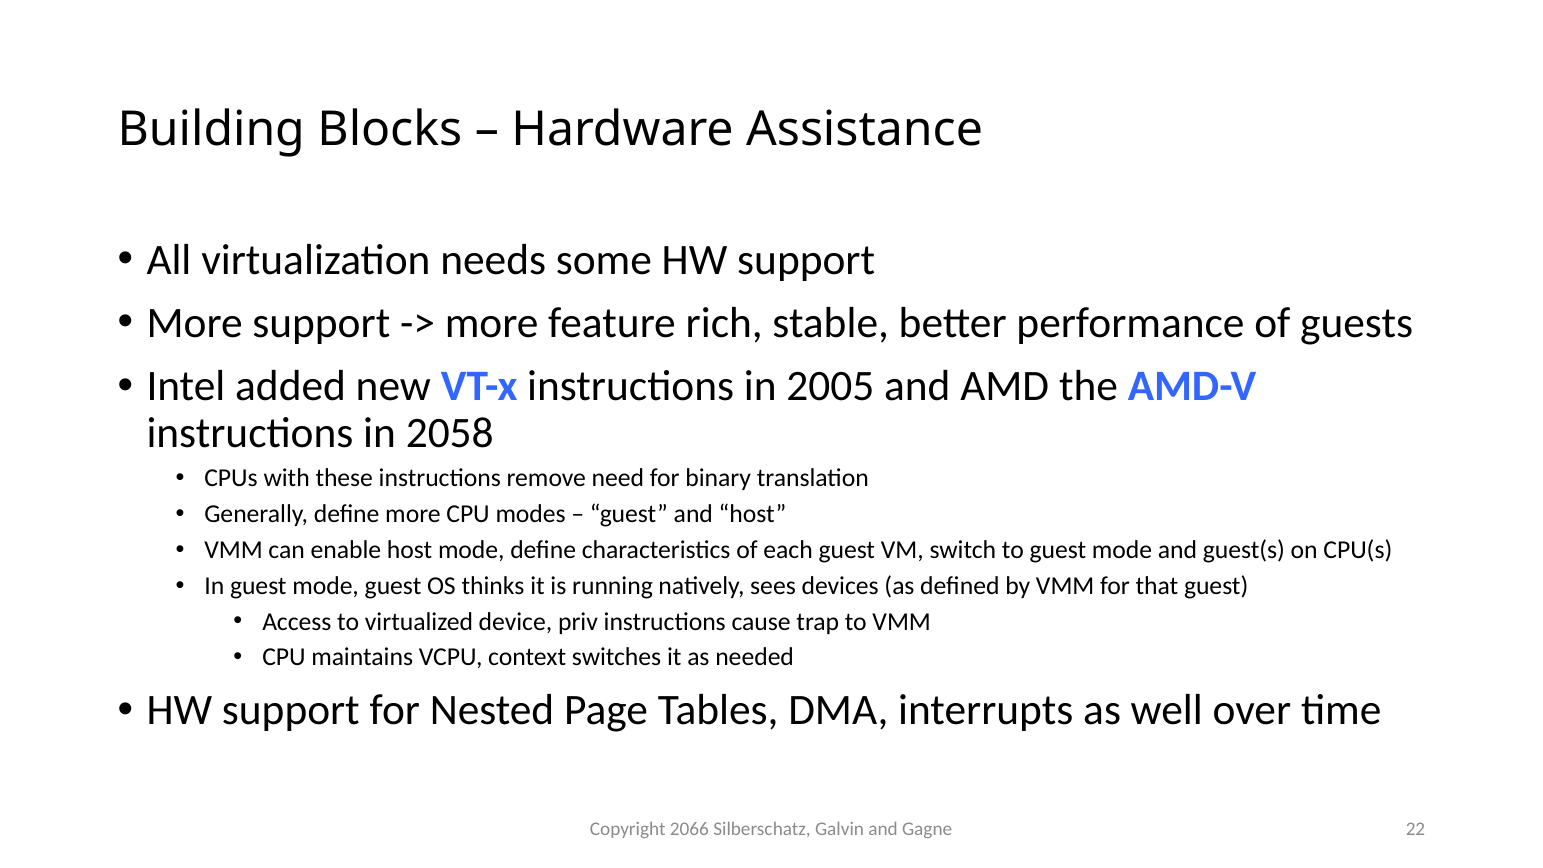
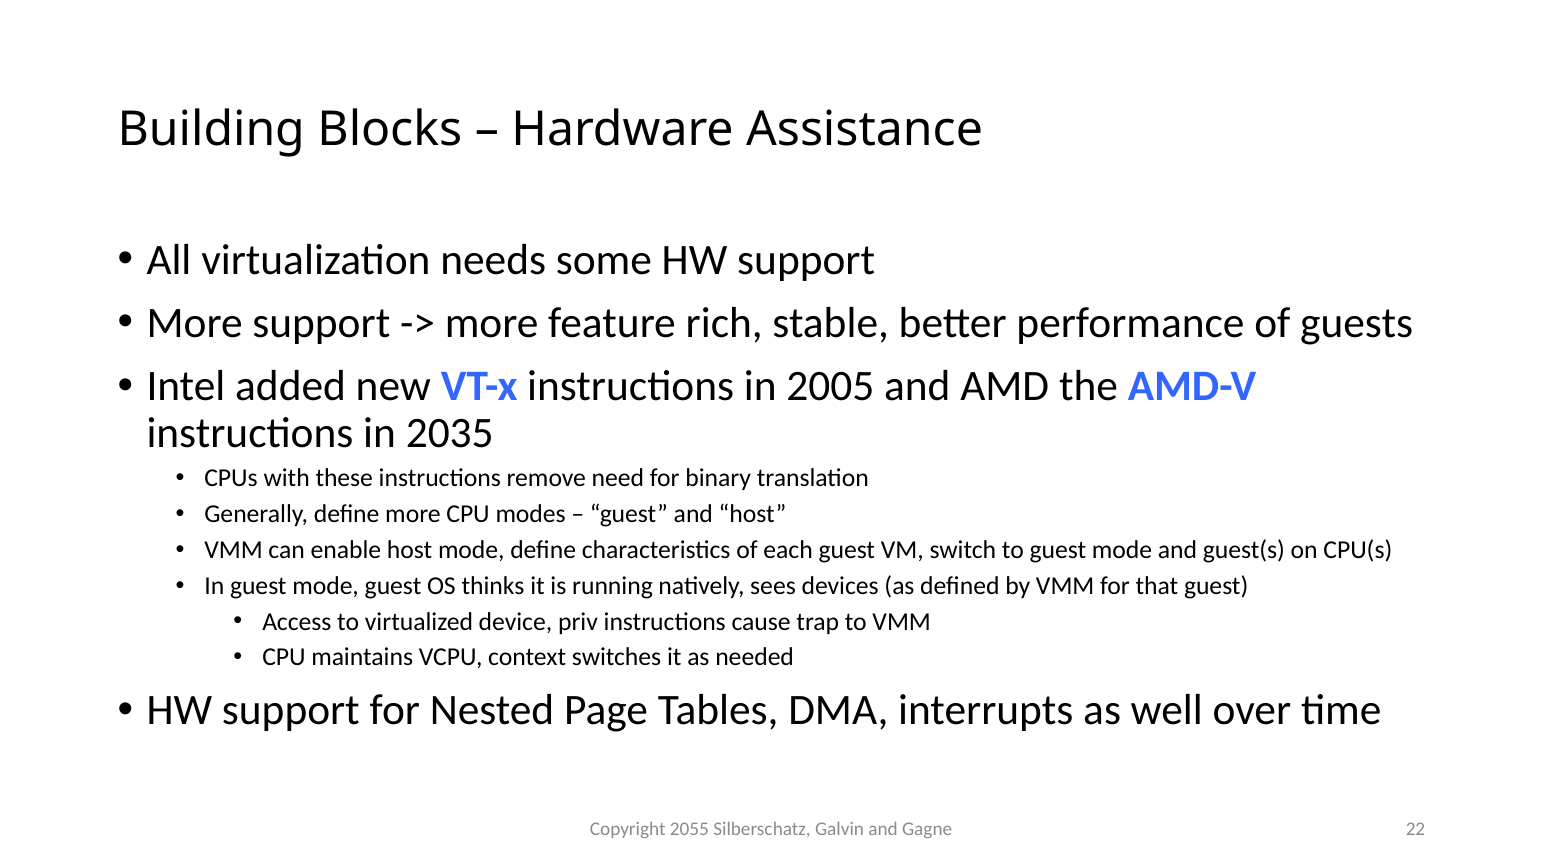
2058: 2058 -> 2035
2066: 2066 -> 2055
